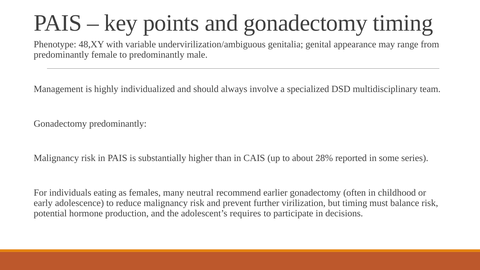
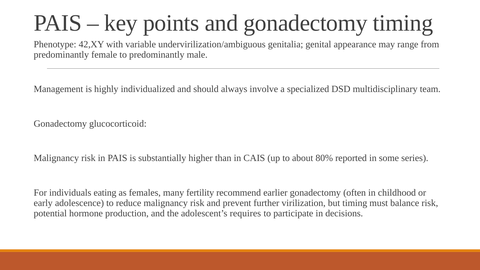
48,XY: 48,XY -> 42,XY
Gonadectomy predominantly: predominantly -> glucocorticoid
28%: 28% -> 80%
neutral: neutral -> fertility
